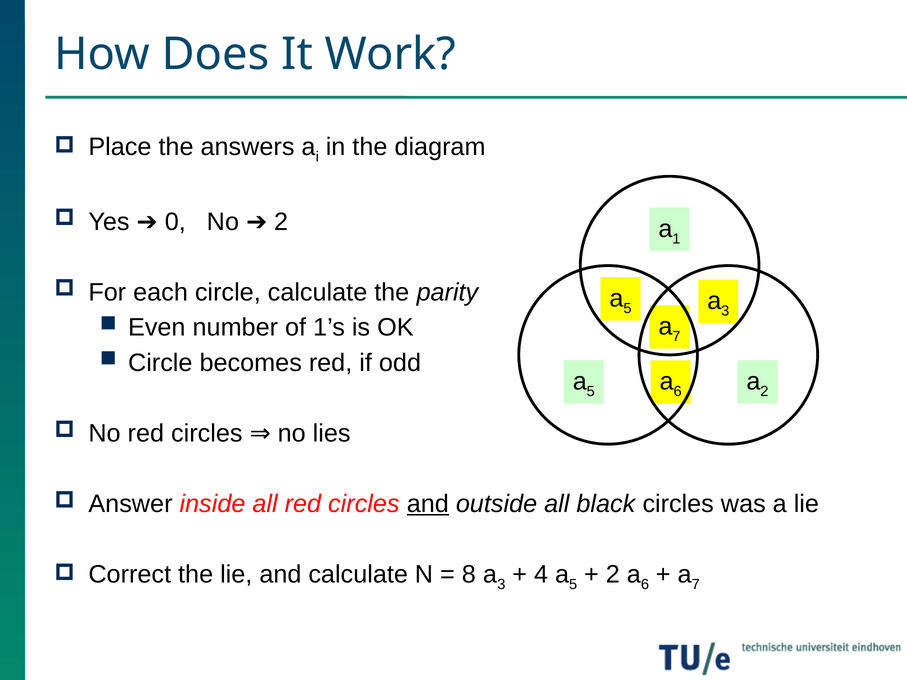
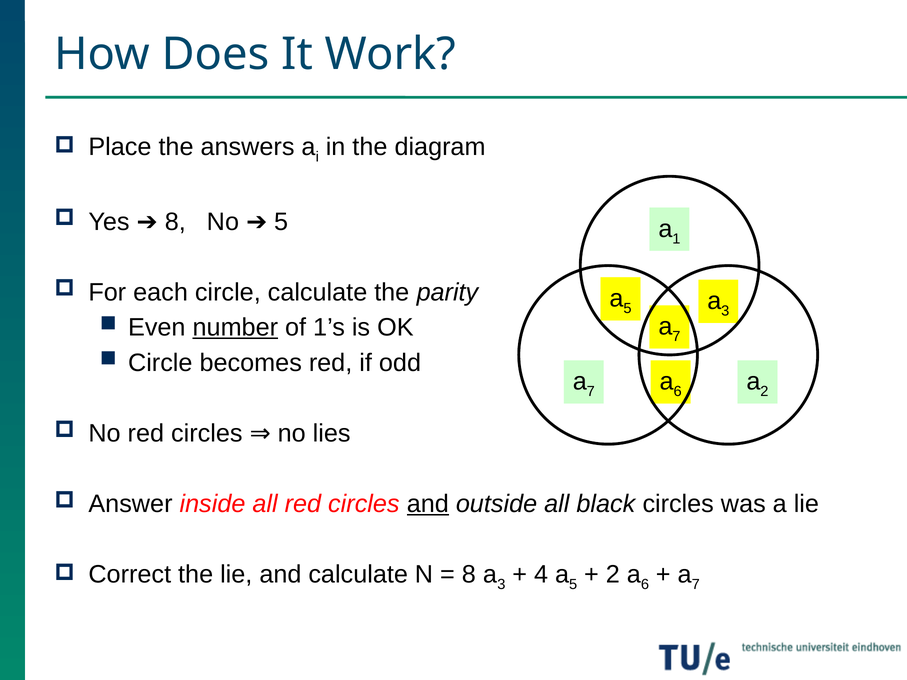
Yes 0: 0 -> 8
No 2: 2 -> 5
number underline: none -> present
5 at (591, 392): 5 -> 7
